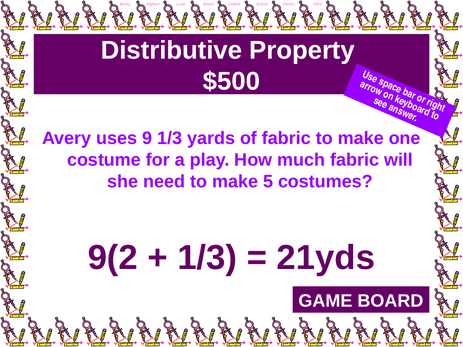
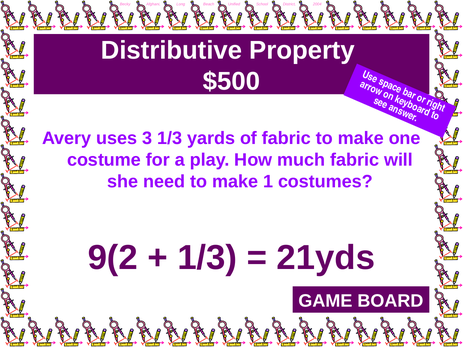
9: 9 -> 3
5: 5 -> 1
